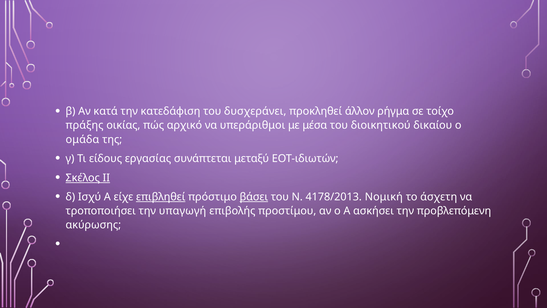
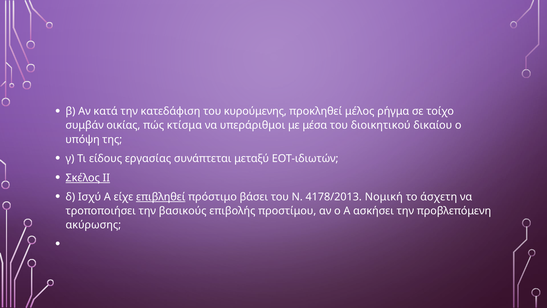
δυσχεράνει: δυσχεράνει -> κυρούμενης
άλλον: άλλον -> μέλος
πράξης: πράξης -> συμβάν
αρχικό: αρχικό -> κτίσμα
ομάδα: ομάδα -> υπόψη
βάσει underline: present -> none
υπαγωγή: υπαγωγή -> βασικούς
